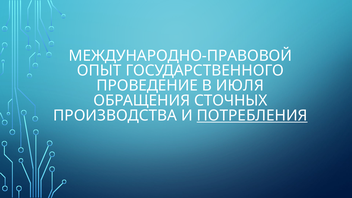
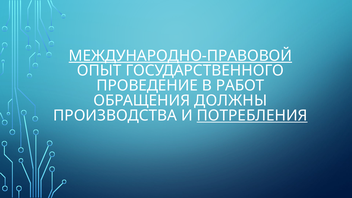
МЕЖДУНАРОДНО-ПРАВОВОЙ underline: none -> present
ИЮЛЯ: ИЮЛЯ -> РАБОТ
СТОЧНЫХ: СТОЧНЫХ -> ДОЛЖНЫ
